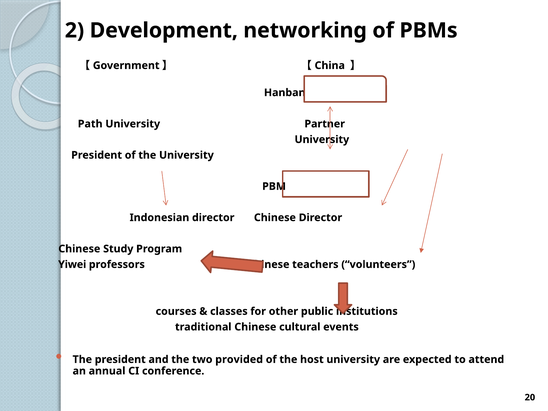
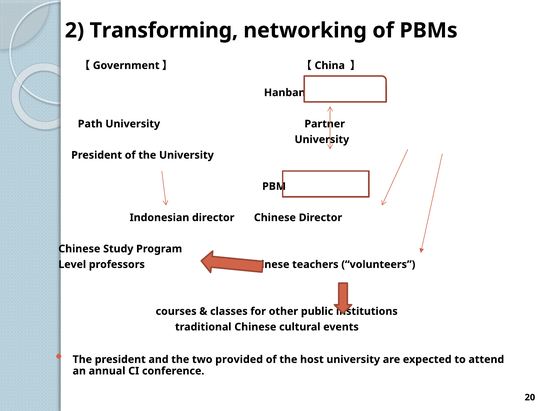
Development: Development -> Transforming
Yiwei: Yiwei -> Level
